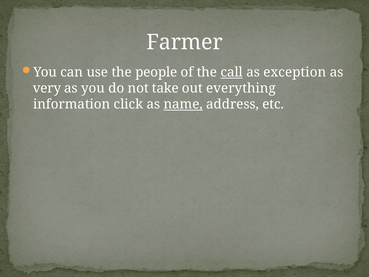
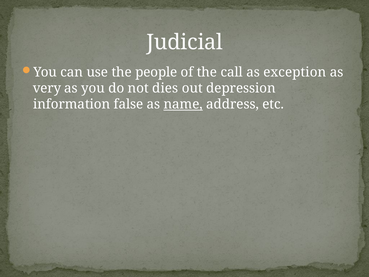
Farmer: Farmer -> Judicial
call underline: present -> none
take: take -> dies
everything: everything -> depression
click: click -> false
